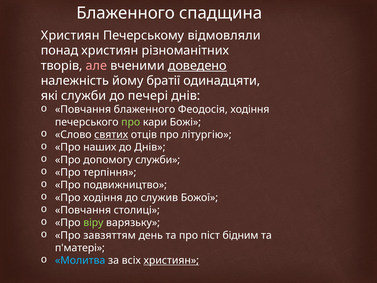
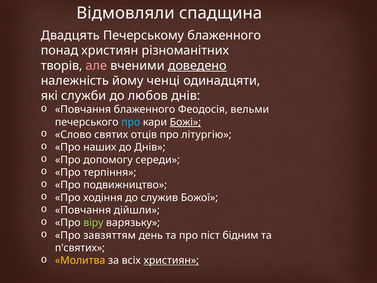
Блаженного at (126, 13): Блаженного -> Відмовляли
Християн at (70, 35): Християн -> Двадцять
Печерському відмовляли: відмовляли -> блаженного
братії: братії -> ченці
печері: печері -> любов
Феодосія ходіння: ходіння -> вельми
про at (131, 122) colour: light green -> light blue
Божі underline: none -> present
святих underline: present -> none
допомогу служби: служби -> середи
столиці: столиці -> дійшли
п'матері: п'матері -> п'святих
Молитва colour: light blue -> yellow
